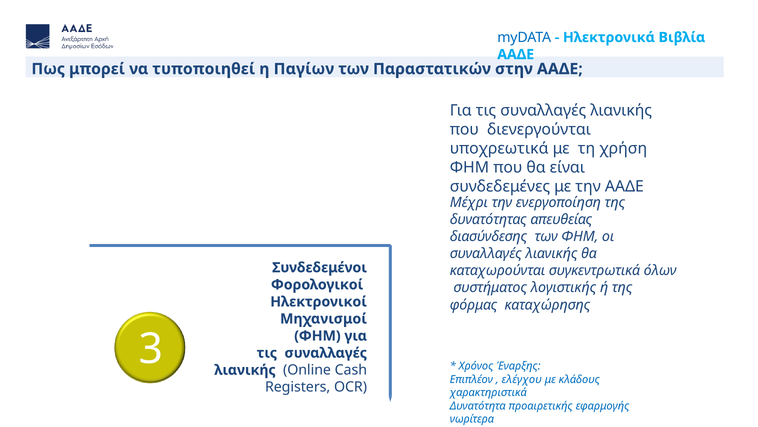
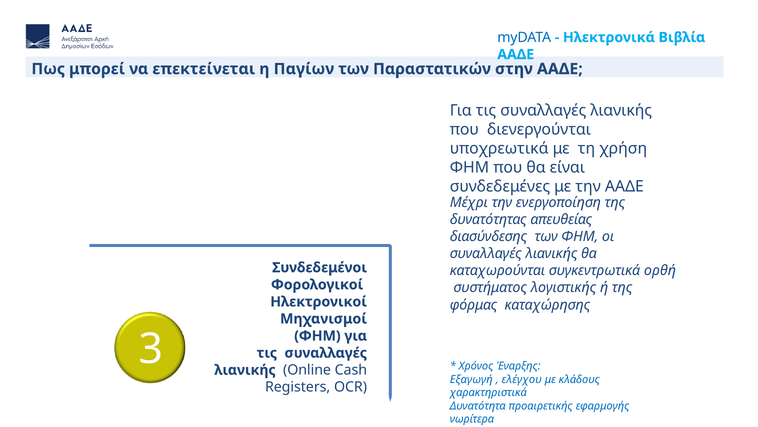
τυποποιηθεί: τυποποιηθεί -> επεκτείνεται
όλων: όλων -> ορθή
Επιπλέον: Επιπλέον -> Εξαγωγή
